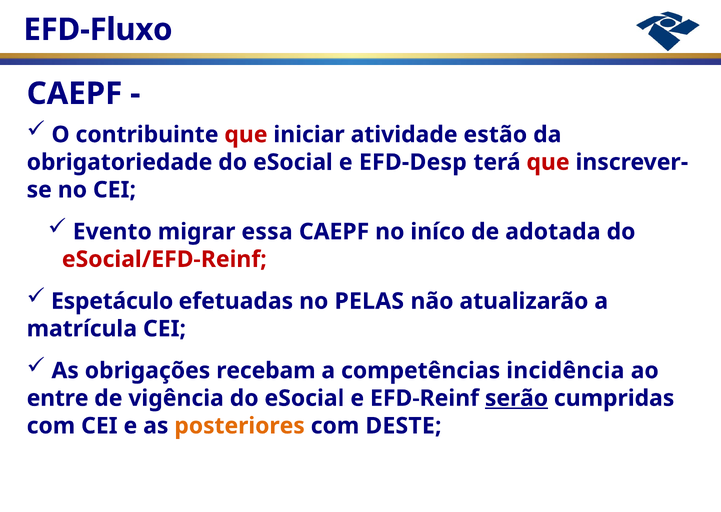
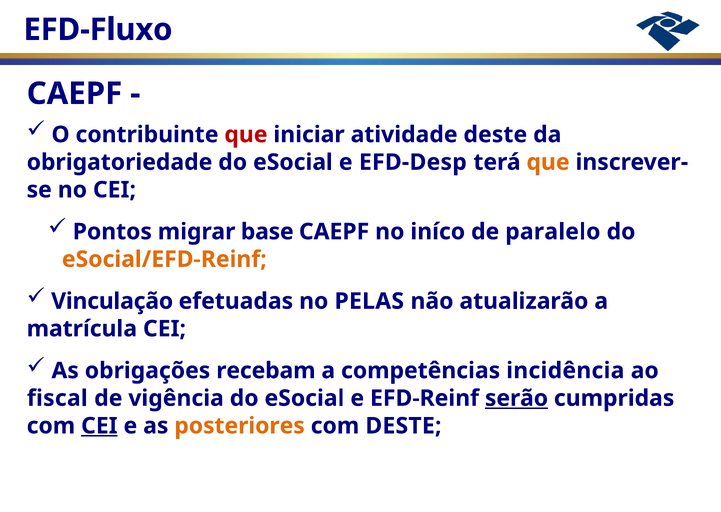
atividade estão: estão -> deste
que at (548, 162) colour: red -> orange
Evento: Evento -> Pontos
essa: essa -> base
adotada: adotada -> paralelo
eSocial/EFD-Reinf colour: red -> orange
Espetáculo: Espetáculo -> Vinculação
entre: entre -> fiscal
CEI at (99, 426) underline: none -> present
